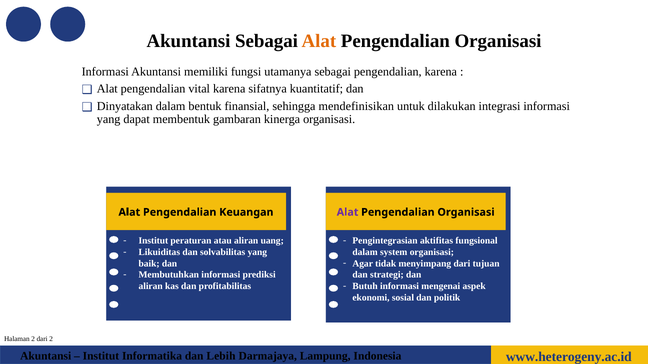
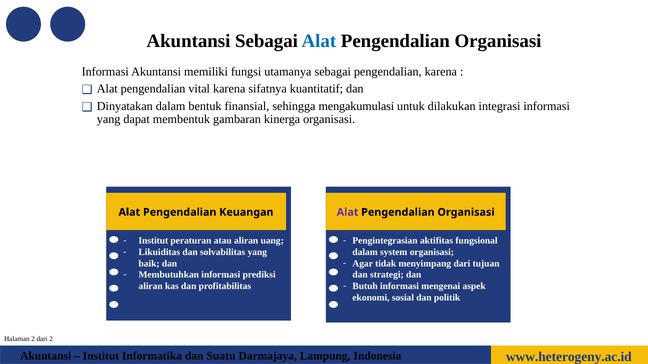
Alat at (319, 41) colour: orange -> blue
mendefinisikan: mendefinisikan -> mengakumulasi
Lebih: Lebih -> Suatu
